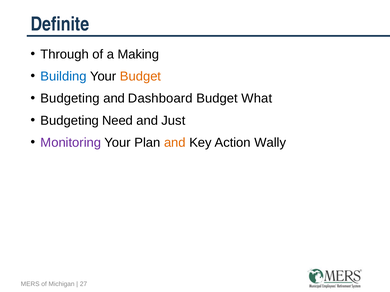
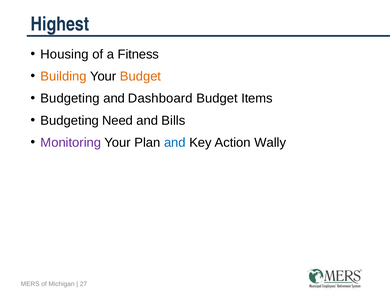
Definite: Definite -> Highest
Through: Through -> Housing
Making: Making -> Fitness
Building colour: blue -> orange
What: What -> Items
Just: Just -> Bills
and at (175, 143) colour: orange -> blue
